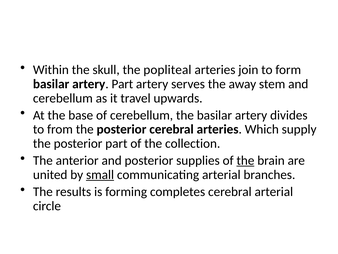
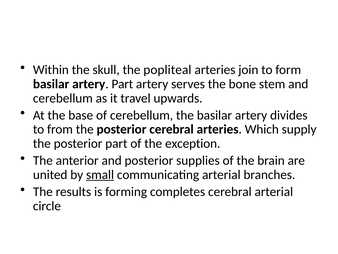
away: away -> bone
collection: collection -> exception
the at (245, 160) underline: present -> none
